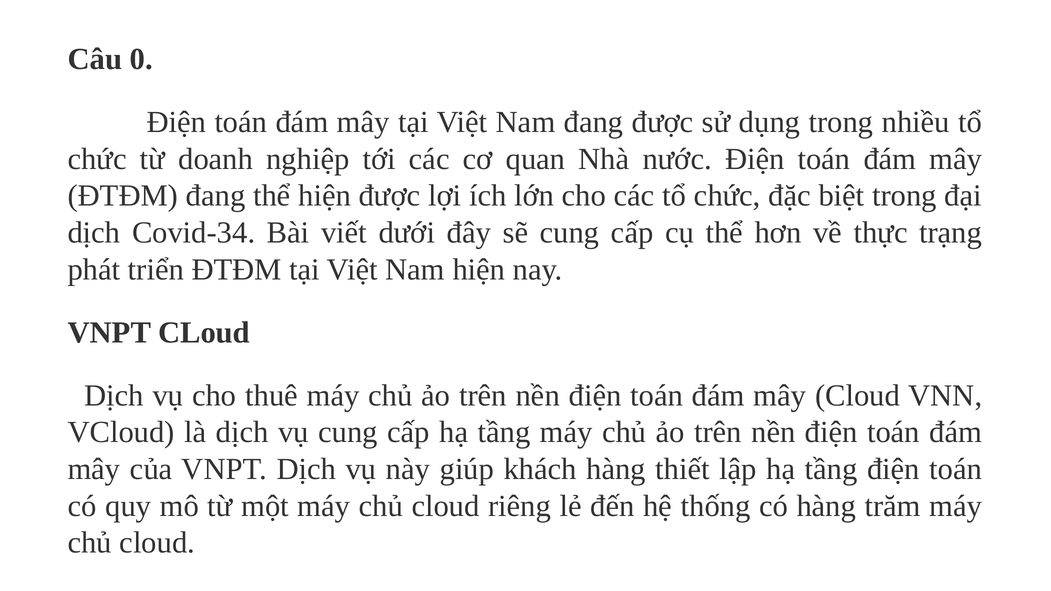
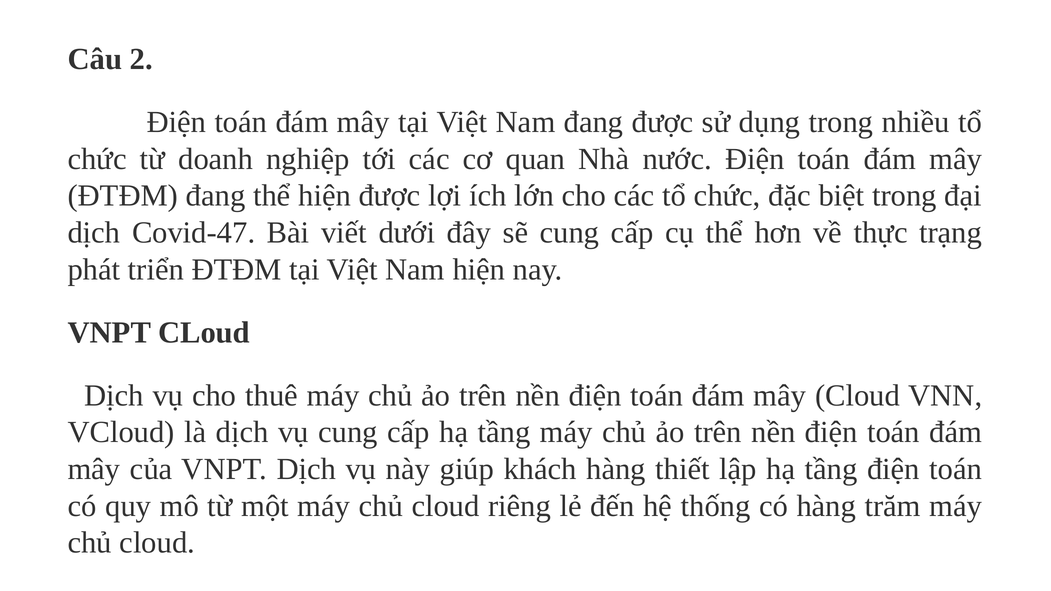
0: 0 -> 2
Covid-34: Covid-34 -> Covid-47
